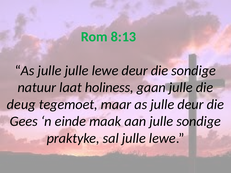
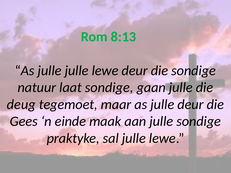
laat holiness: holiness -> sondige
